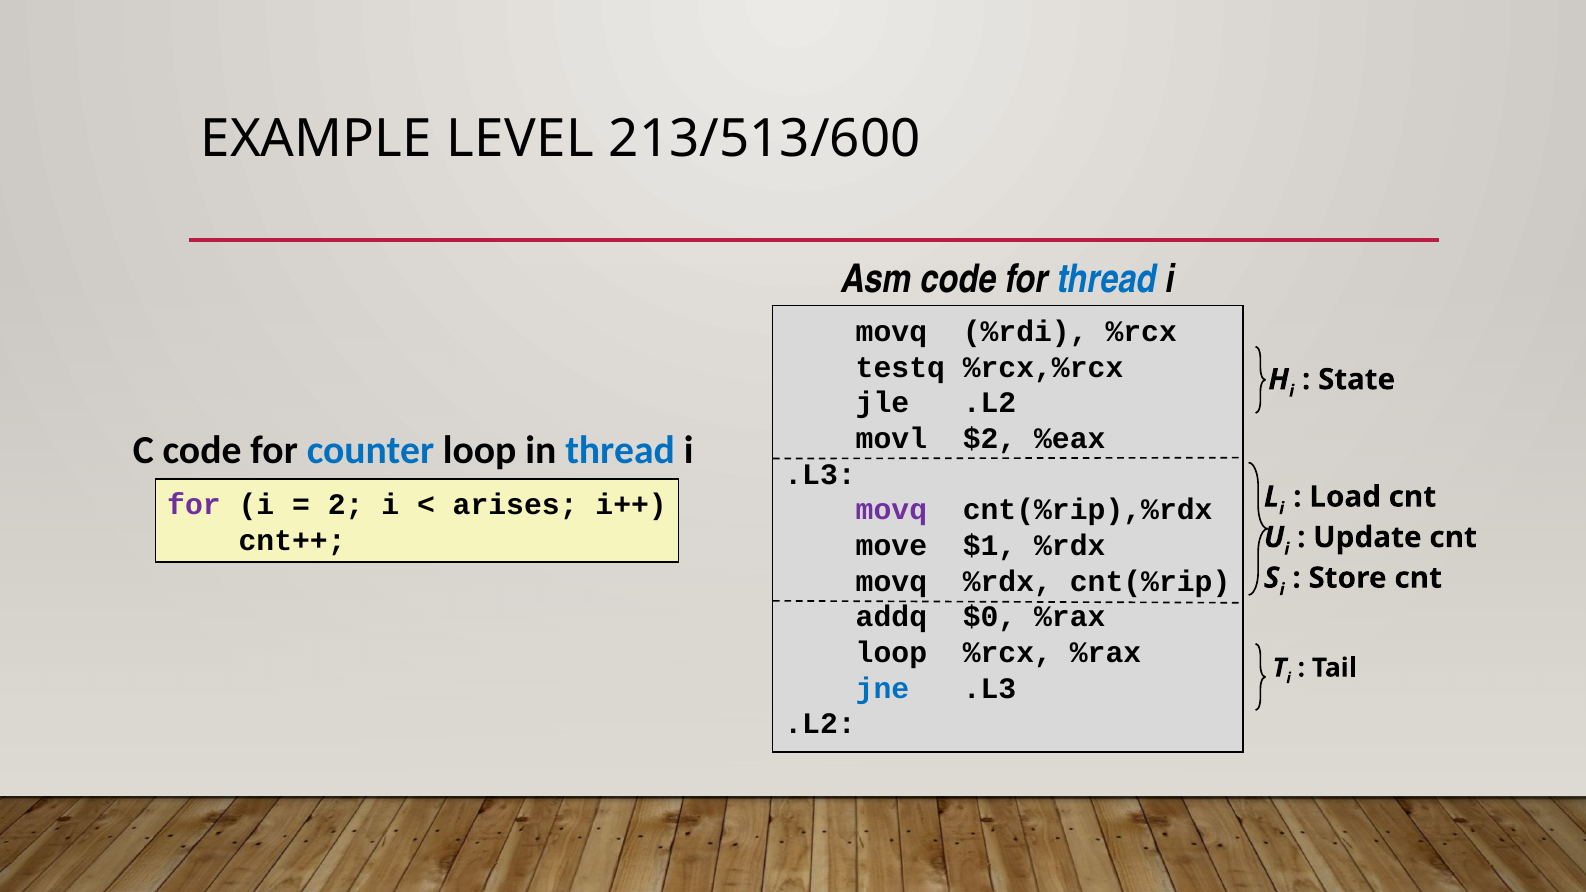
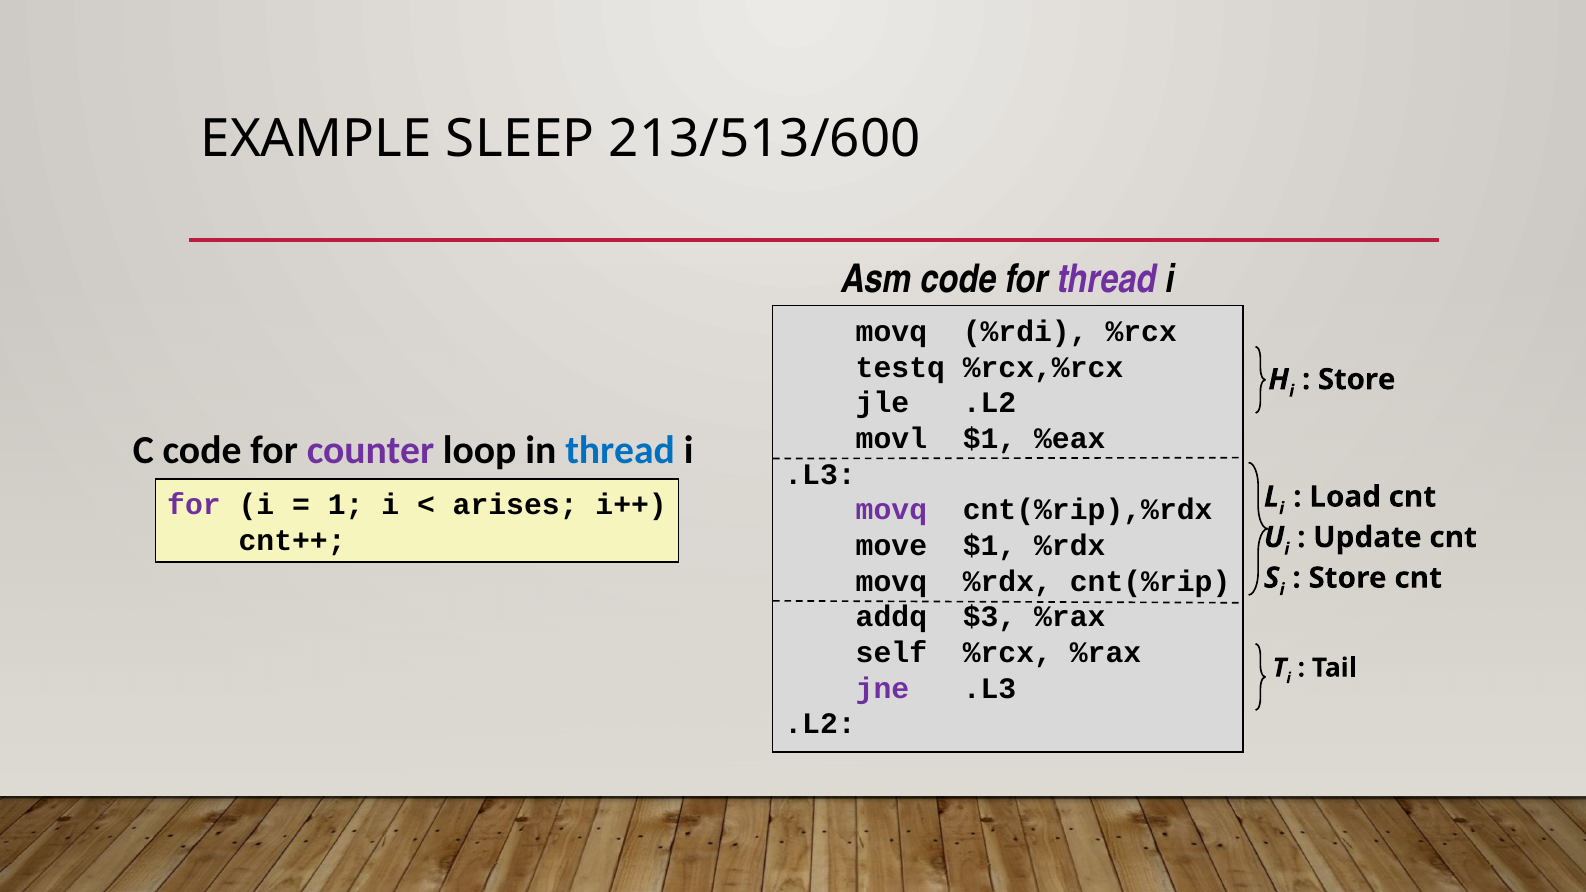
LEVEL: LEVEL -> SLEEP
thread at (1107, 280) colour: blue -> purple
State at (1357, 380): State -> Store
movl $2: $2 -> $1
counter colour: blue -> purple
2: 2 -> 1
$0: $0 -> $3
loop at (891, 653): loop -> self
jne colour: blue -> purple
